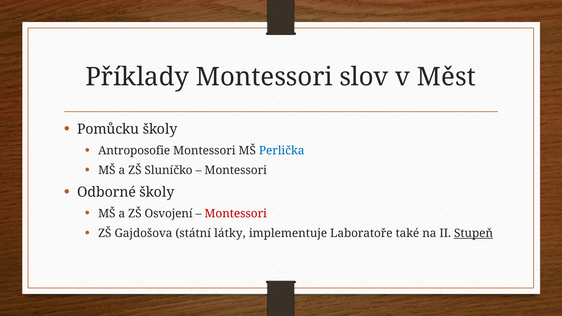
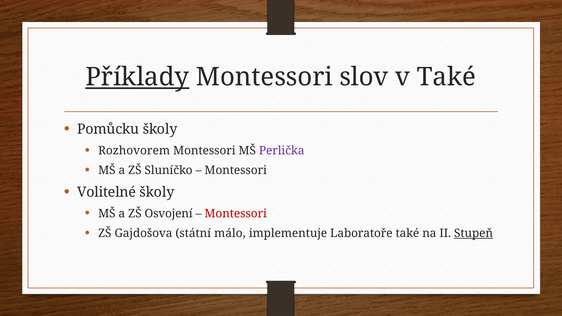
Příklady underline: none -> present
v Měst: Měst -> Také
Antroposofie: Antroposofie -> Rozhovorem
Perlička colour: blue -> purple
Odborné: Odborné -> Volitelné
látky: látky -> málo
